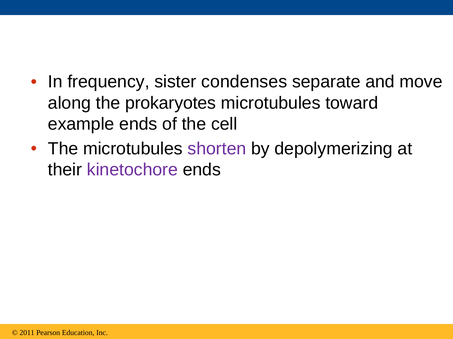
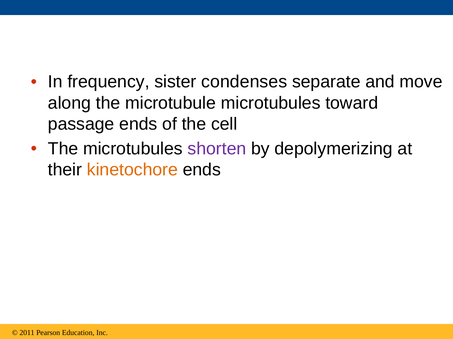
prokaryotes: prokaryotes -> microtubule
example: example -> passage
kinetochore colour: purple -> orange
